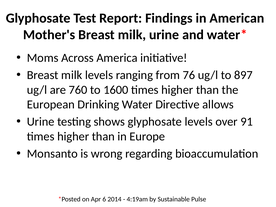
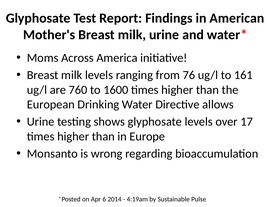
897: 897 -> 161
91: 91 -> 17
